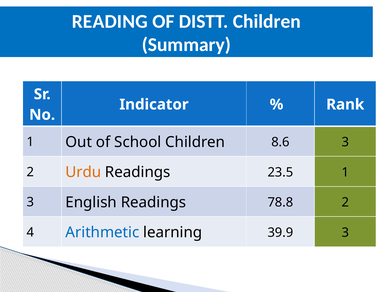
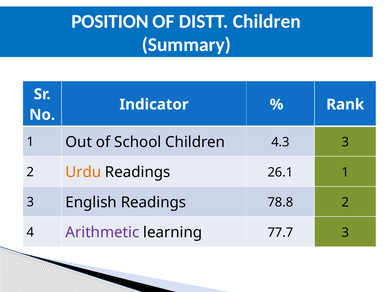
READING: READING -> POSITION
8.6: 8.6 -> 4.3
23.5: 23.5 -> 26.1
Arithmetic colour: blue -> purple
39.9: 39.9 -> 77.7
